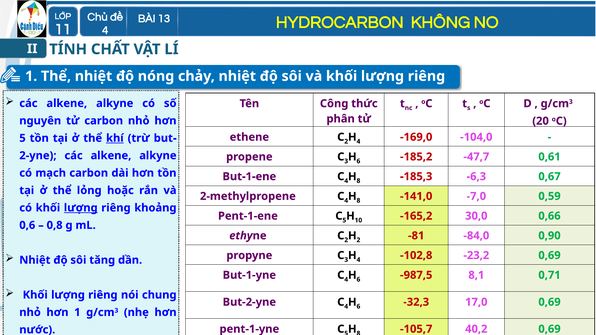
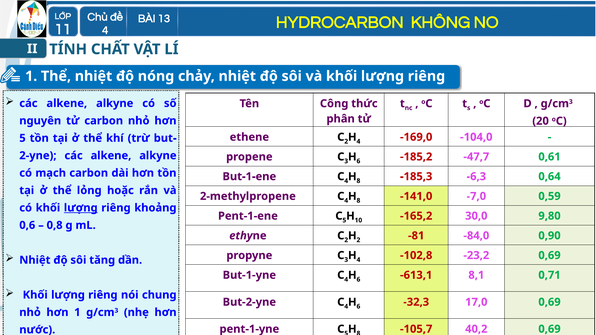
khí underline: present -> none
0,67: 0,67 -> 0,64
0,66: 0,66 -> 9,80
-987,5: -987,5 -> -613,1
